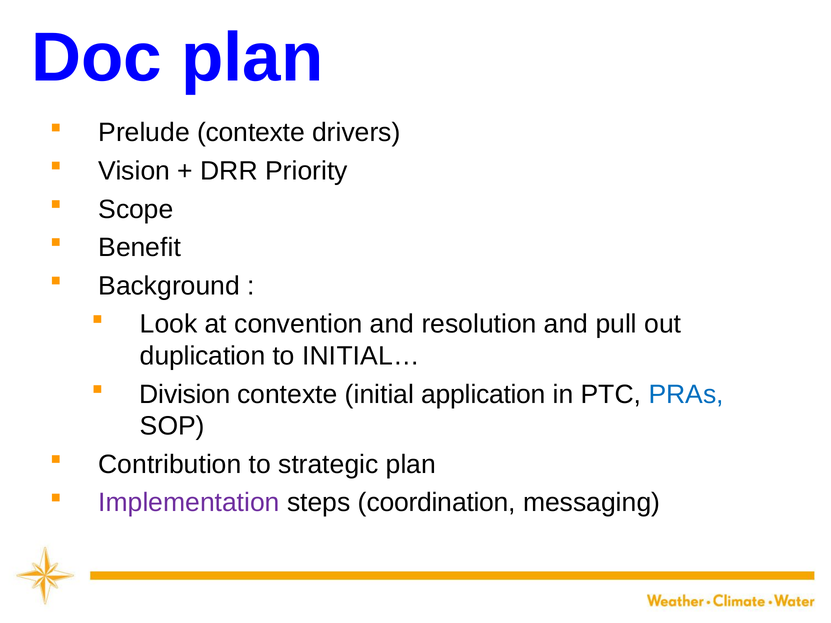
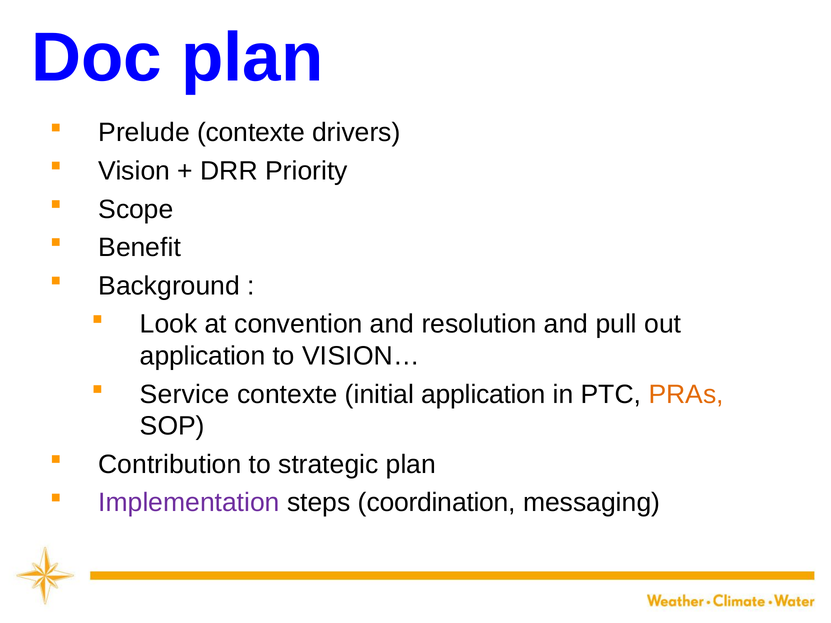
duplication at (203, 356): duplication -> application
INITIAL…: INITIAL… -> VISION…
Division: Division -> Service
PRAs colour: blue -> orange
